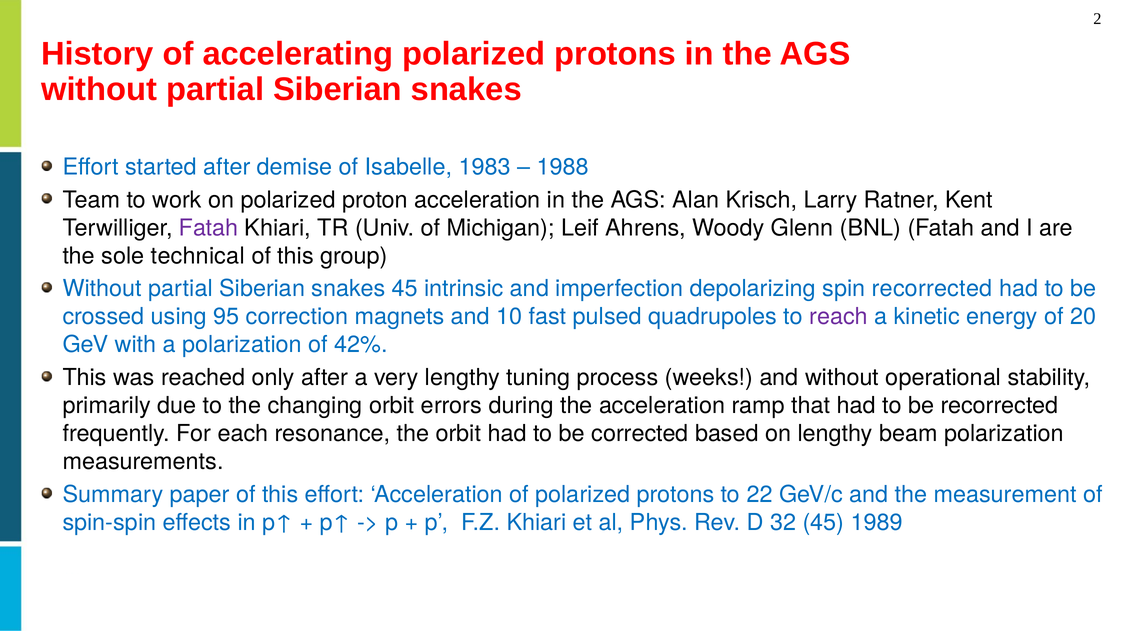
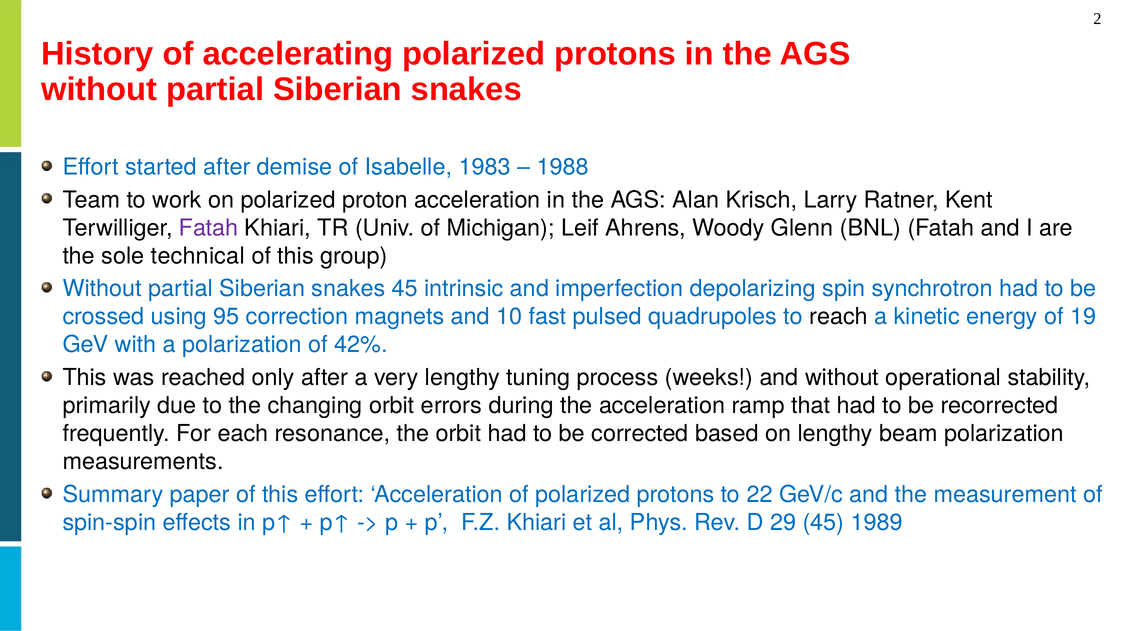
spin recorrected: recorrected -> synchrotron
reach colour: purple -> black
20: 20 -> 19
32: 32 -> 29
